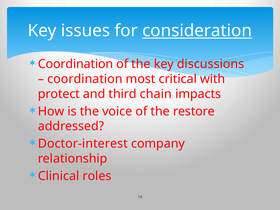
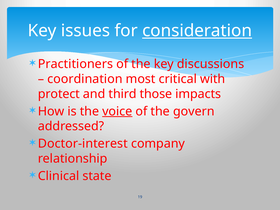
Coordination at (76, 64): Coordination -> Practitioners
chain: chain -> those
voice underline: none -> present
restore: restore -> govern
roles: roles -> state
